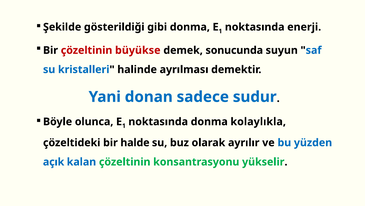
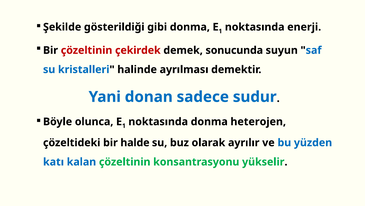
büyükse: büyükse -> çekirdek
kolaylıkla: kolaylıkla -> heterojen
açık: açık -> katı
